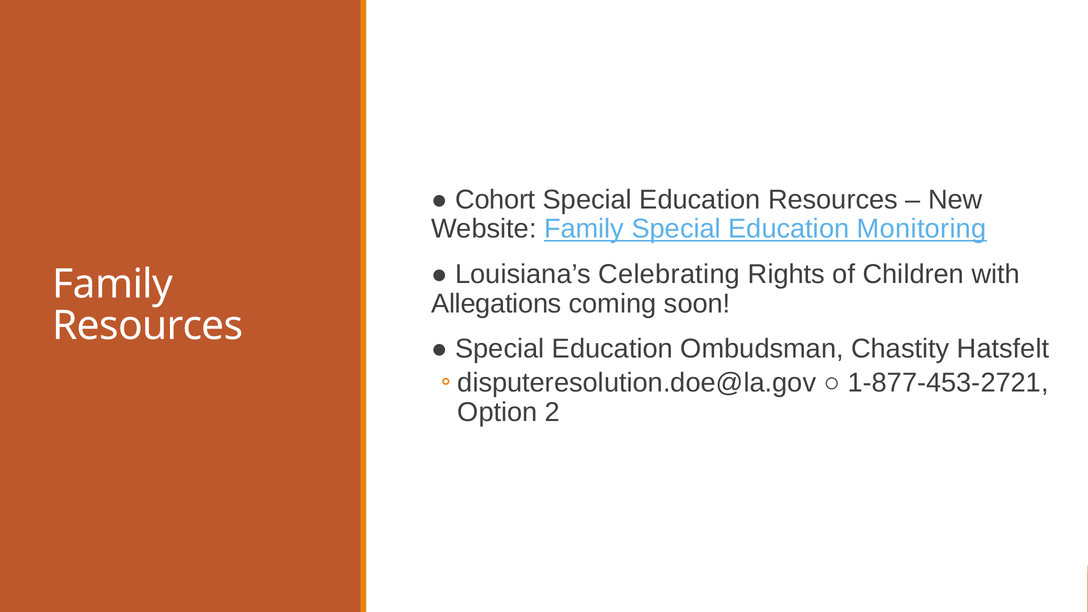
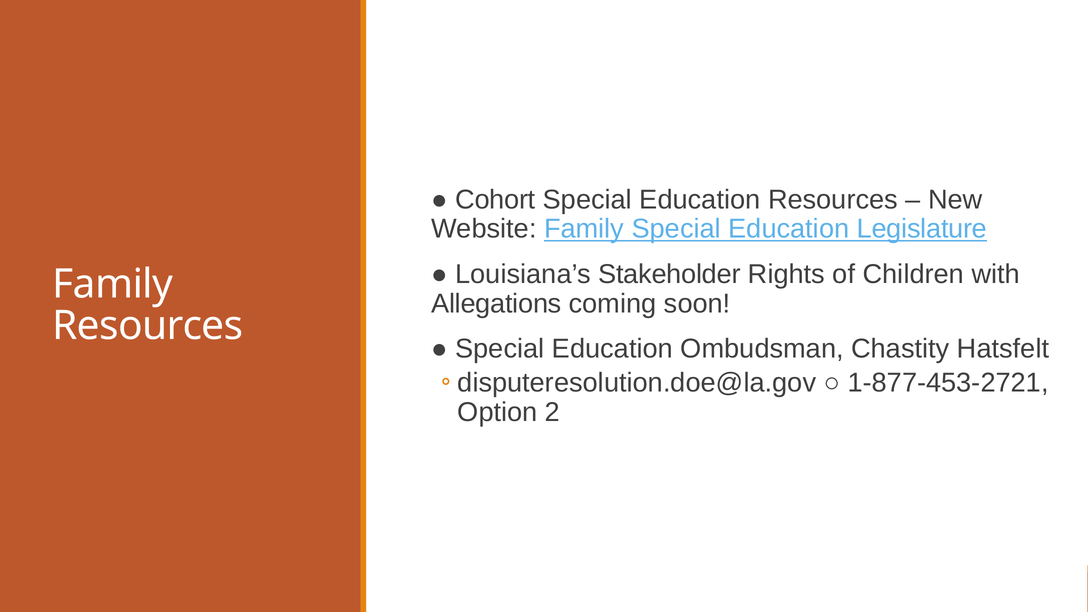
Monitoring: Monitoring -> Legislature
Celebrating: Celebrating -> Stakeholder
